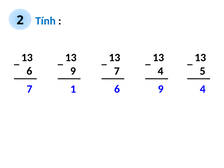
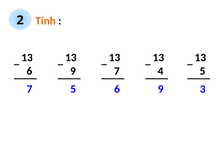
Tính colour: blue -> orange
7 1: 1 -> 5
9 4: 4 -> 3
